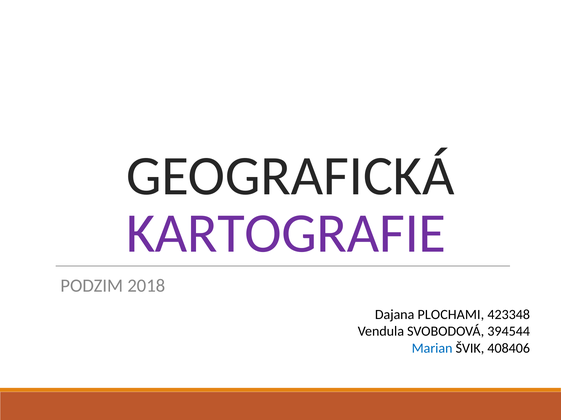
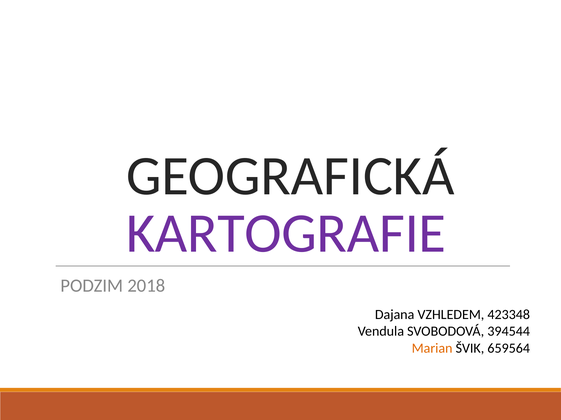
PLOCHAMI: PLOCHAMI -> VZHLEDEM
Marian colour: blue -> orange
408406: 408406 -> 659564
